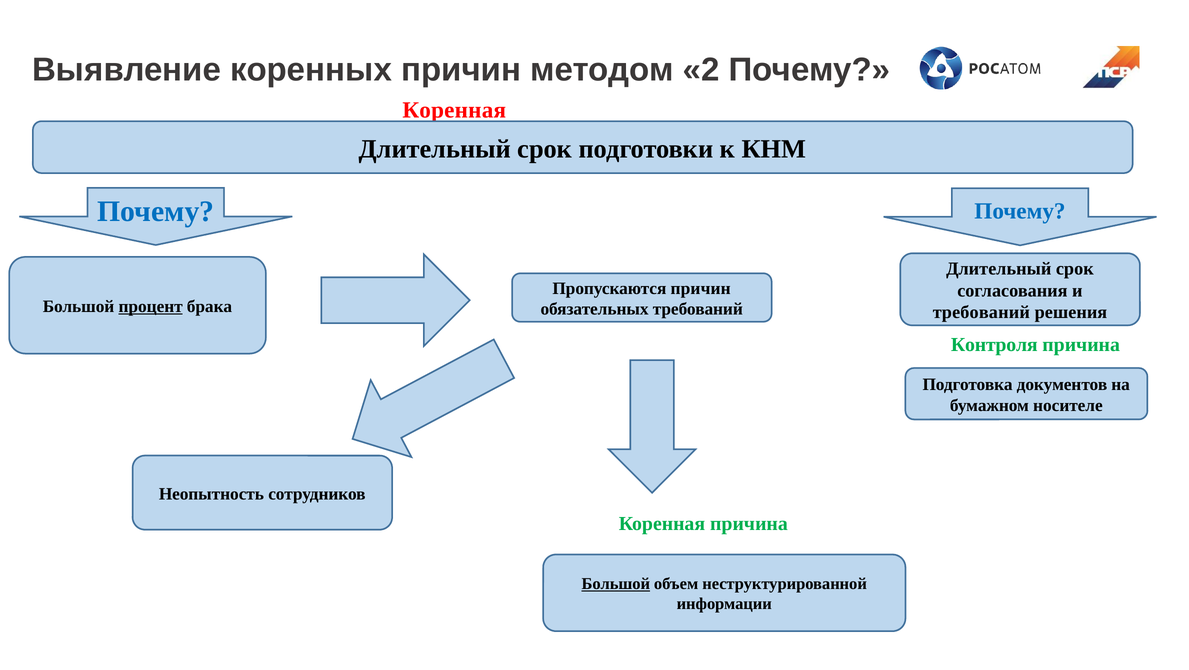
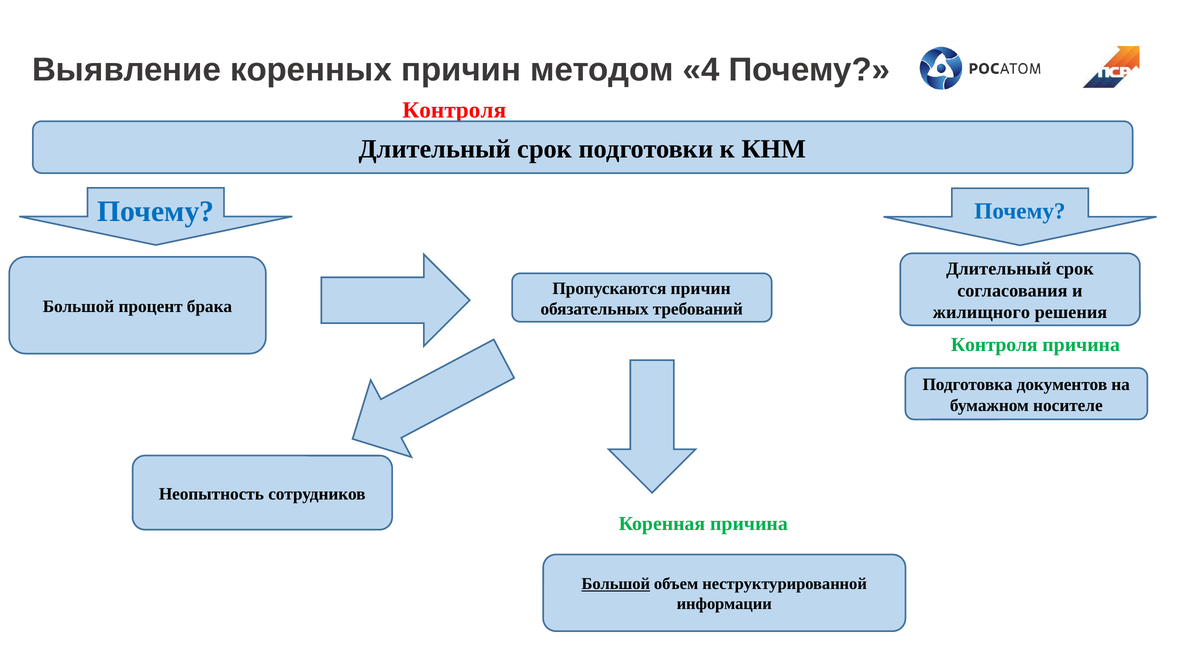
2: 2 -> 4
Коренная at (454, 110): Коренная -> Контроля
процент underline: present -> none
требований at (981, 312): требований -> жилищного
